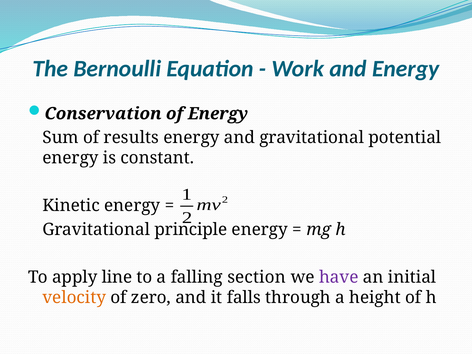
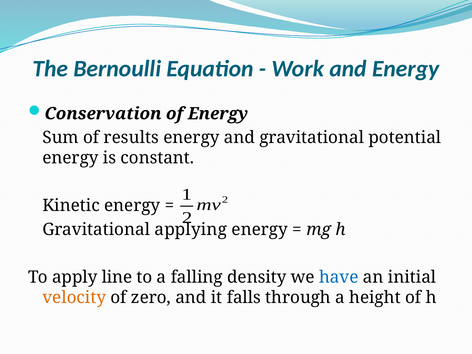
principle: principle -> applying
section: section -> density
have colour: purple -> blue
